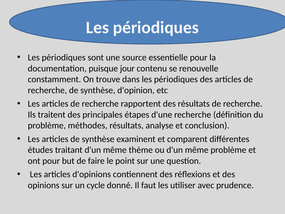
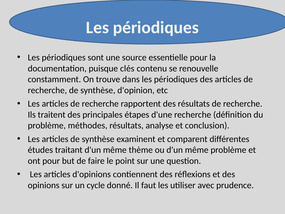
jour: jour -> clés
